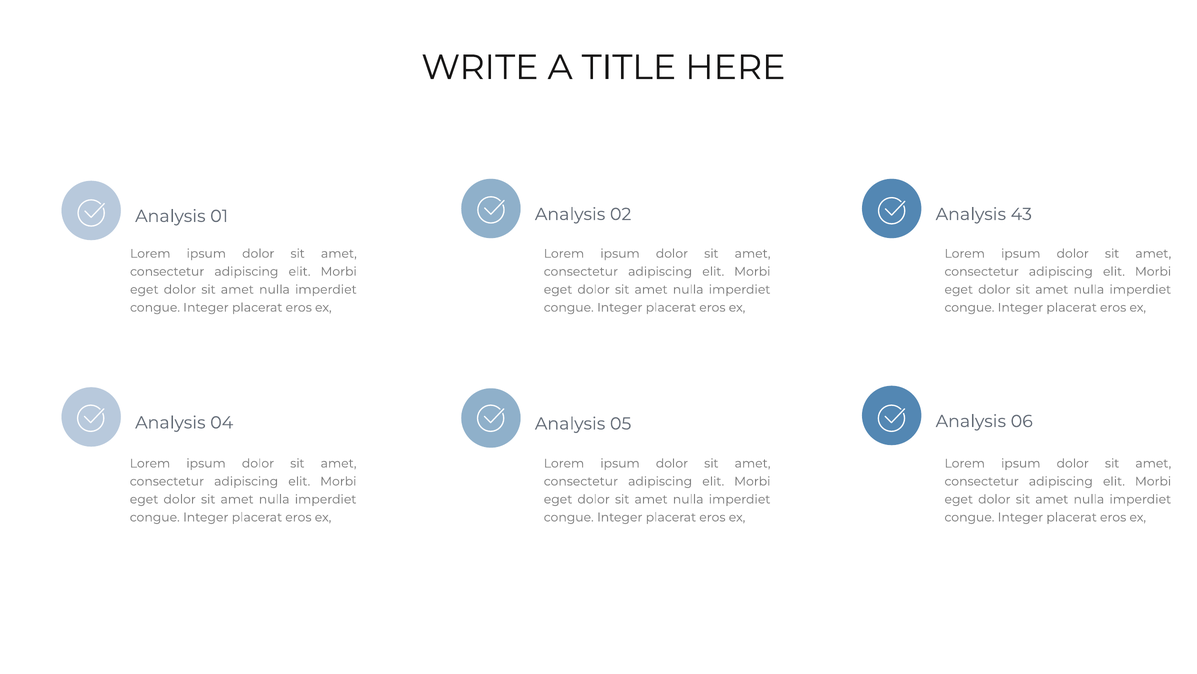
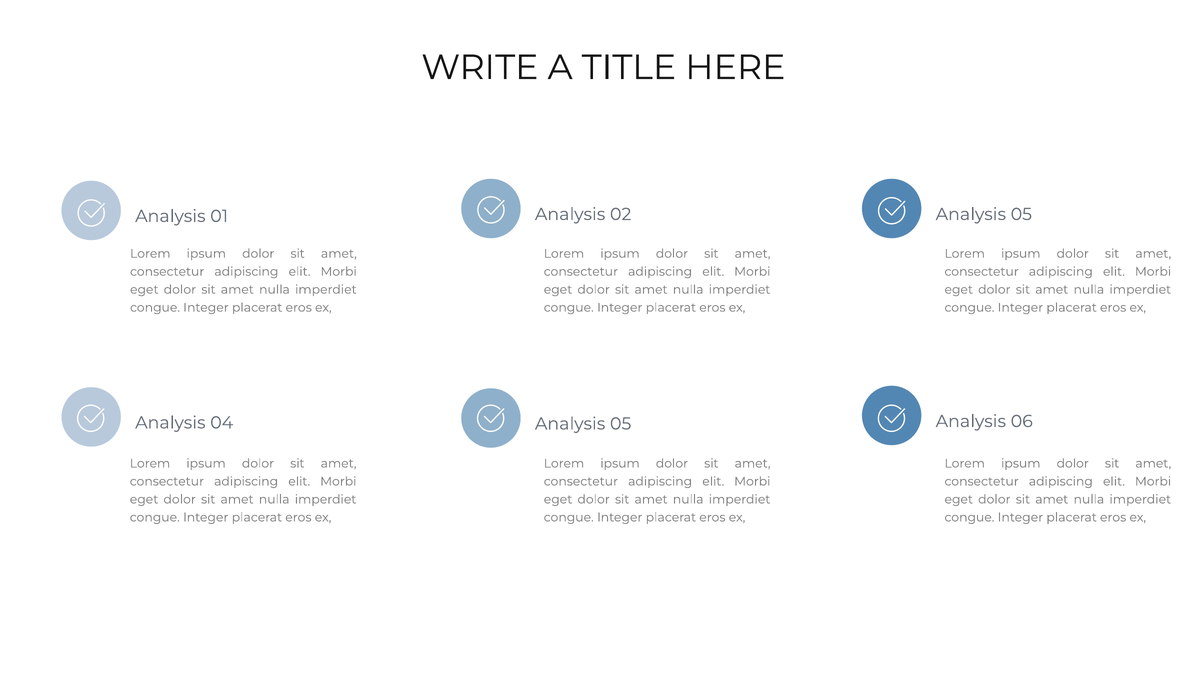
02 Analysis 43: 43 -> 05
